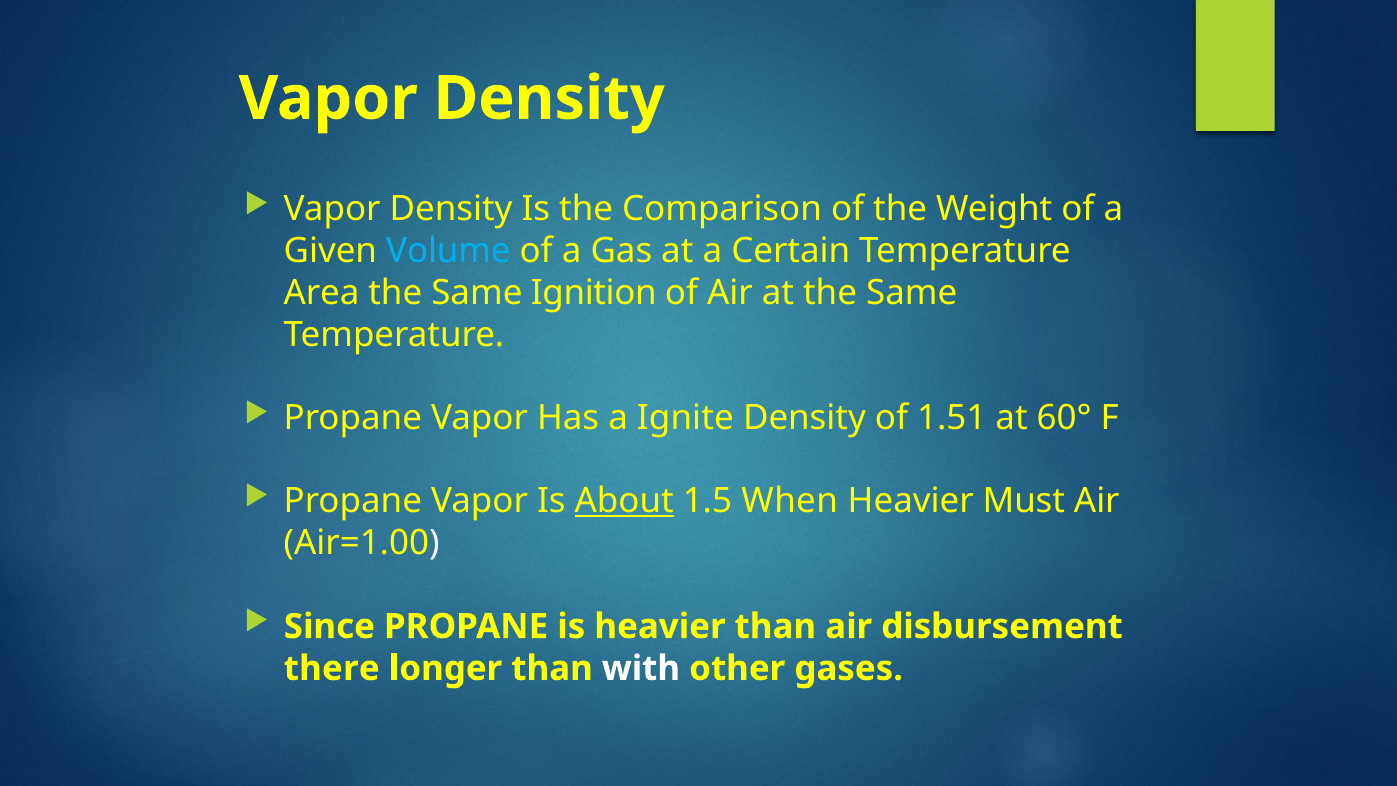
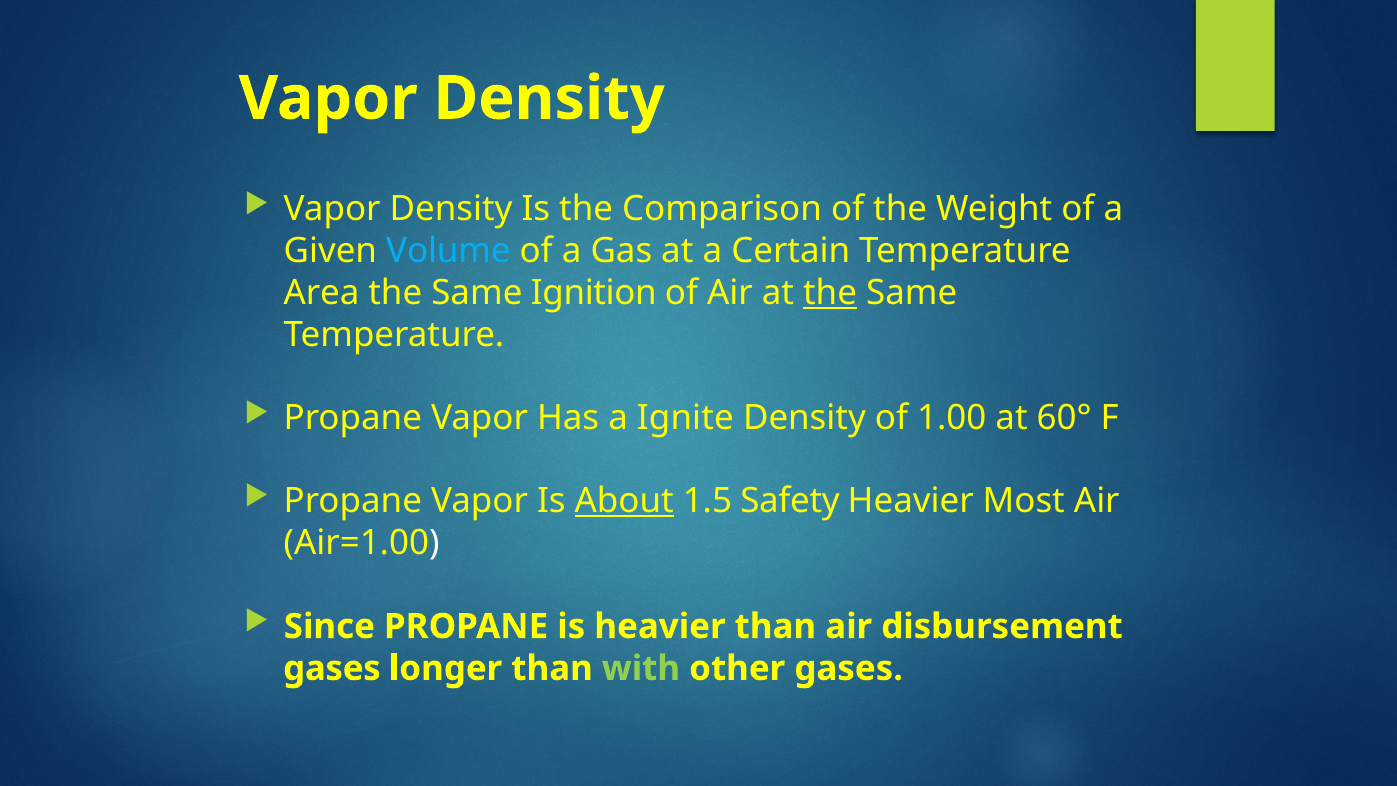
the at (830, 293) underline: none -> present
1.51: 1.51 -> 1.00
When: When -> Safety
Must: Must -> Most
there at (332, 668): there -> gases
with colour: white -> light green
